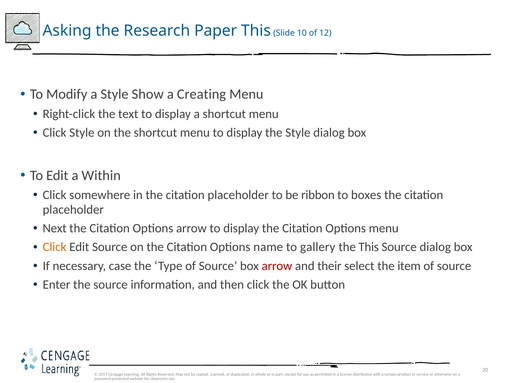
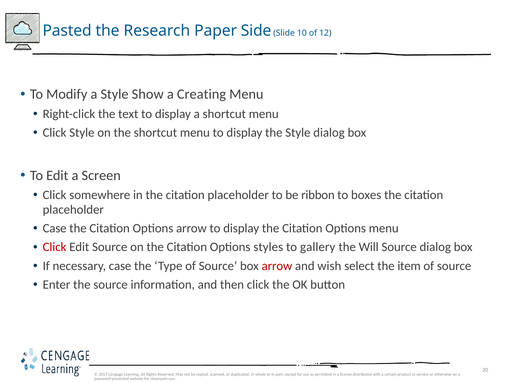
Asking: Asking -> Pasted
Paper This: This -> Side
Within: Within -> Screen
Next at (55, 228): Next -> Case
Click at (55, 247) colour: orange -> red
name: name -> styles
the This: This -> Will
their: their -> wish
